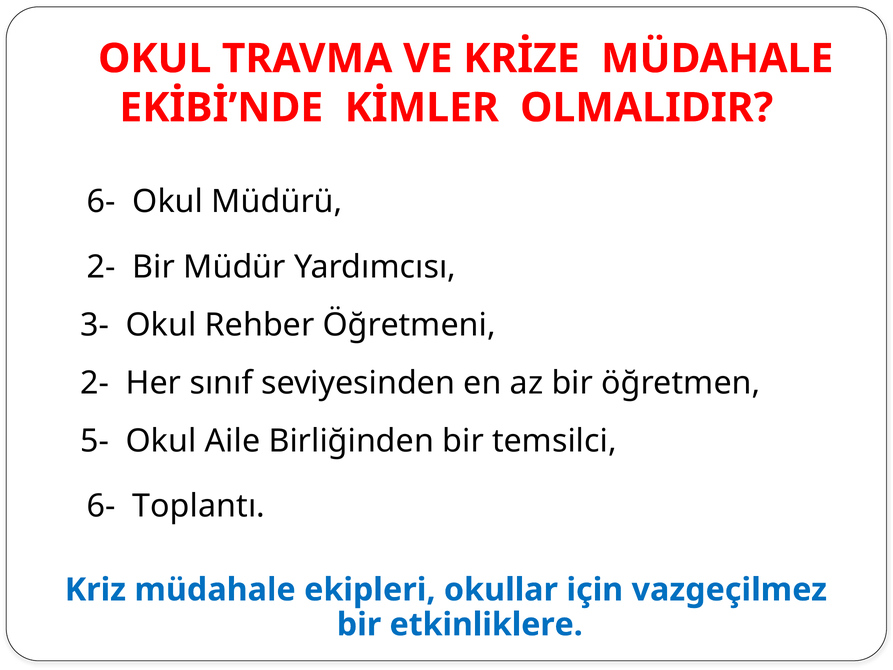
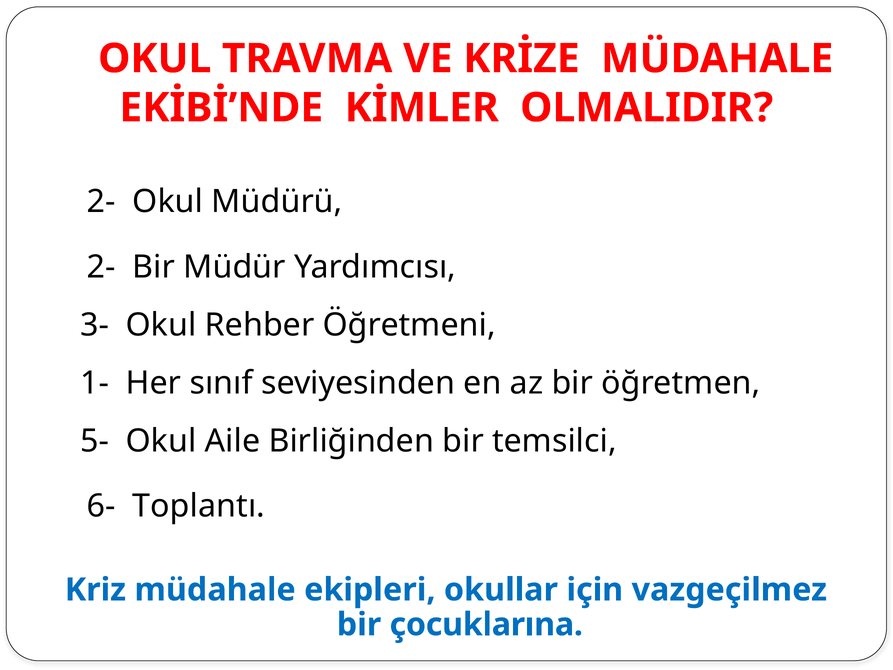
6- at (101, 202): 6- -> 2-
2- at (95, 383): 2- -> 1-
etkinliklere: etkinliklere -> çocuklarına
